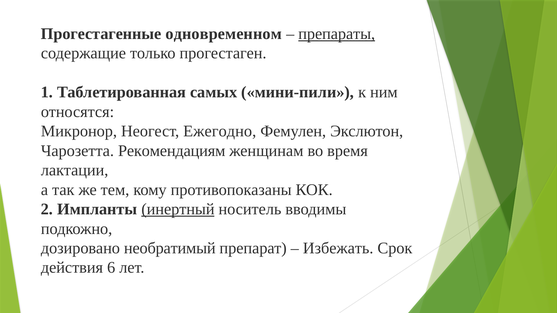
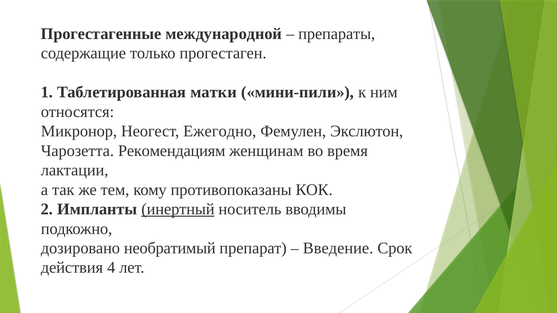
одновременном: одновременном -> международной
препараты underline: present -> none
самых: самых -> матки
Избежать: Избежать -> Введение
6: 6 -> 4
